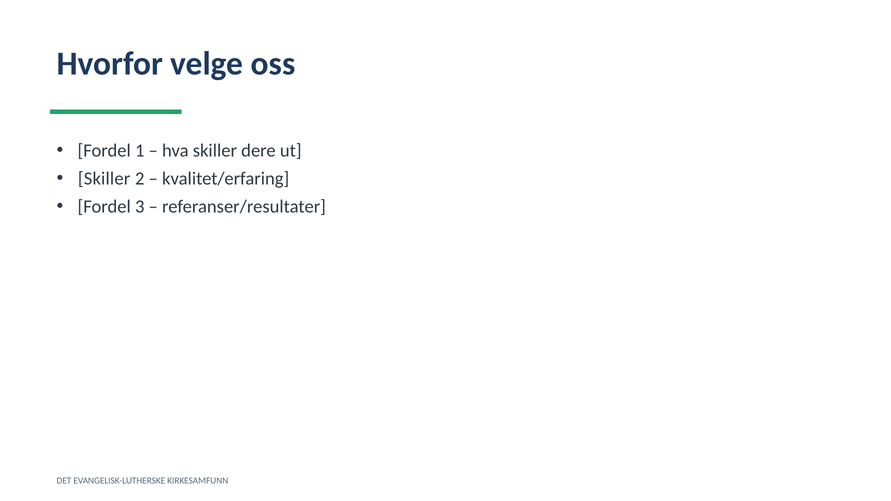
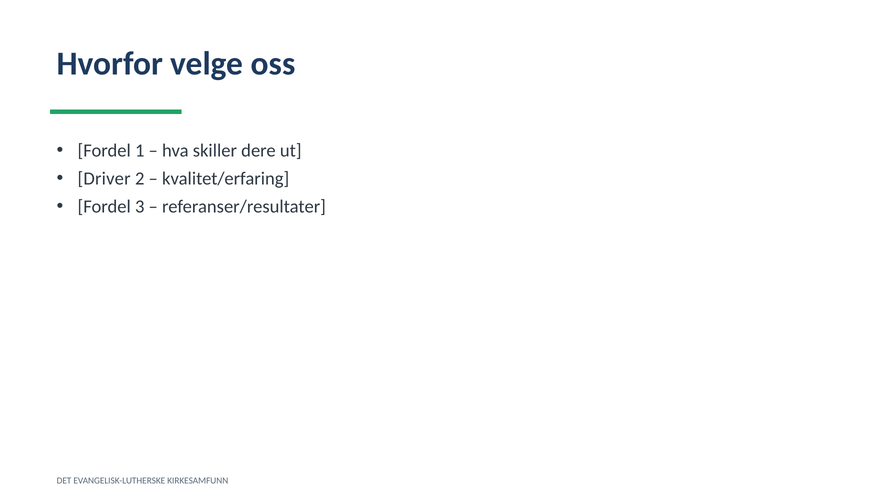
Skiller at (104, 179): Skiller -> Driver
